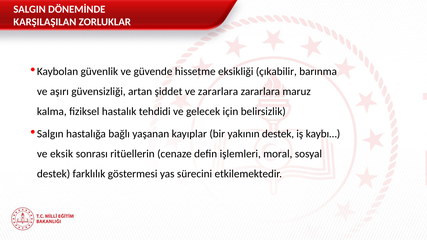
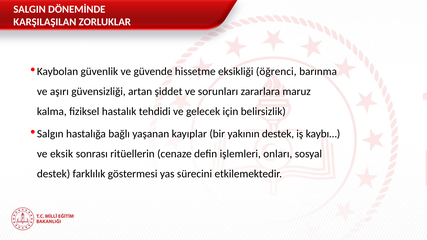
çıkabilir: çıkabilir -> öğrenci
ve zararlara: zararlara -> sorunları
moral: moral -> onları
